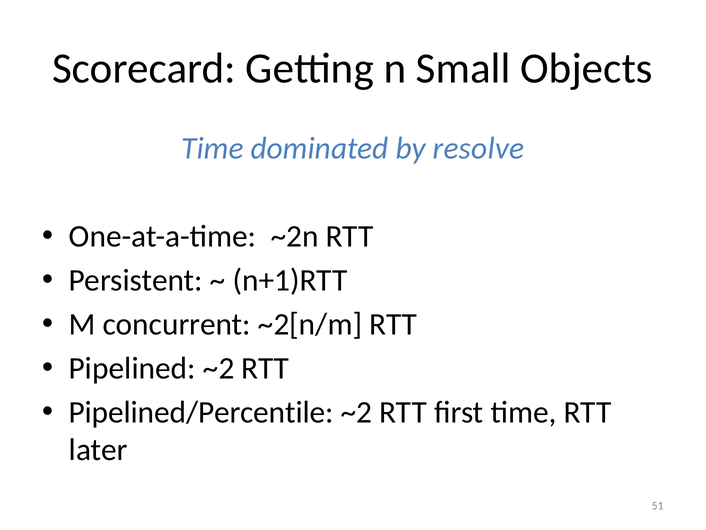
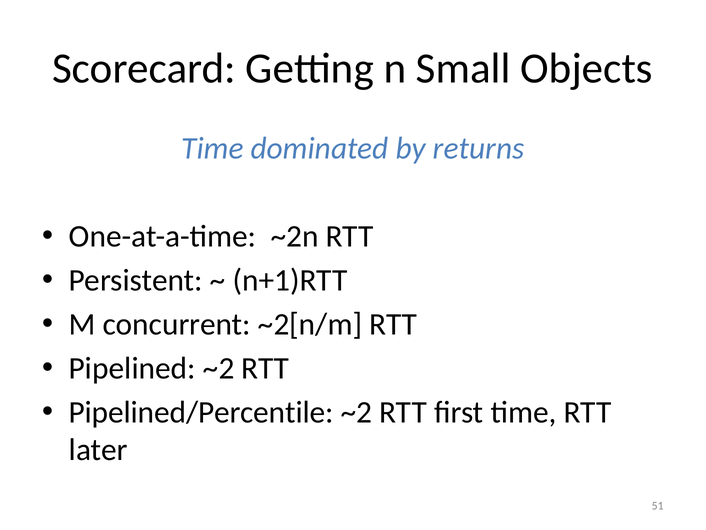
resolve: resolve -> returns
